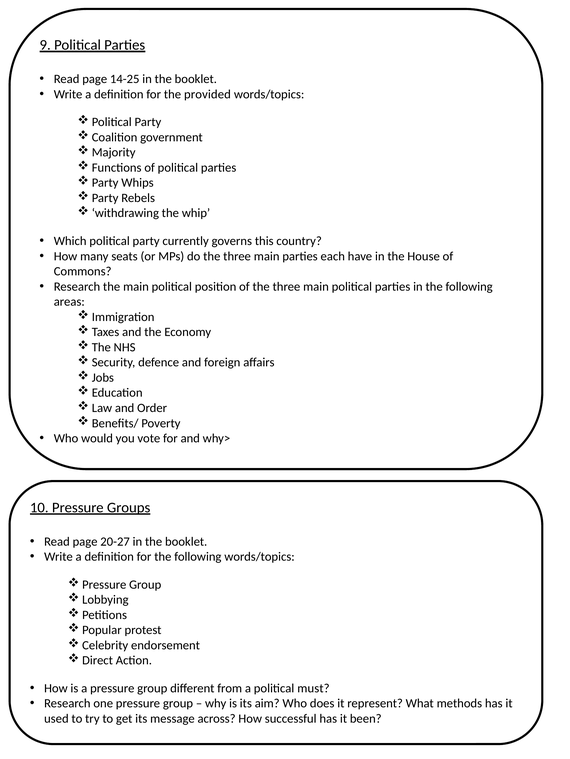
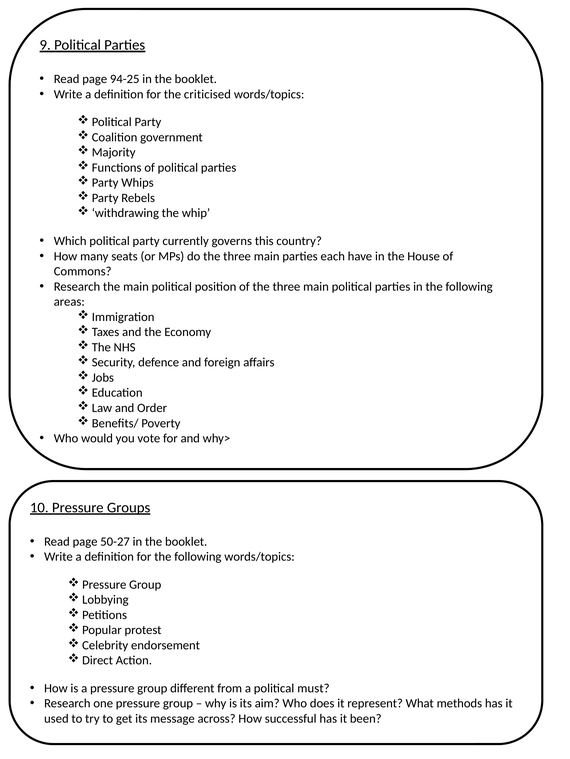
14-25: 14-25 -> 94-25
provided: provided -> criticised
20-27: 20-27 -> 50-27
